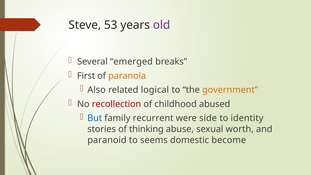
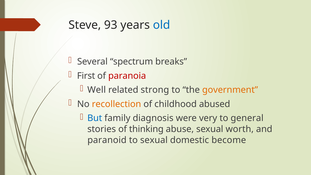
53: 53 -> 93
old colour: purple -> blue
emerged: emerged -> spectrum
paranoia colour: orange -> red
Also: Also -> Well
logical: logical -> strong
recollection colour: red -> orange
recurrent: recurrent -> diagnosis
side: side -> very
identity: identity -> general
to seems: seems -> sexual
